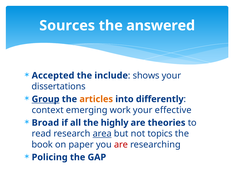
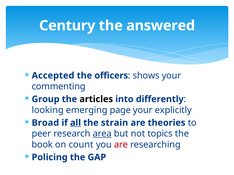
Sources: Sources -> Century
include: include -> officers
dissertations: dissertations -> commenting
Group underline: present -> none
articles colour: orange -> black
context: context -> looking
work: work -> page
effective: effective -> explicitly
all underline: none -> present
highly: highly -> strain
read: read -> peer
paper: paper -> count
